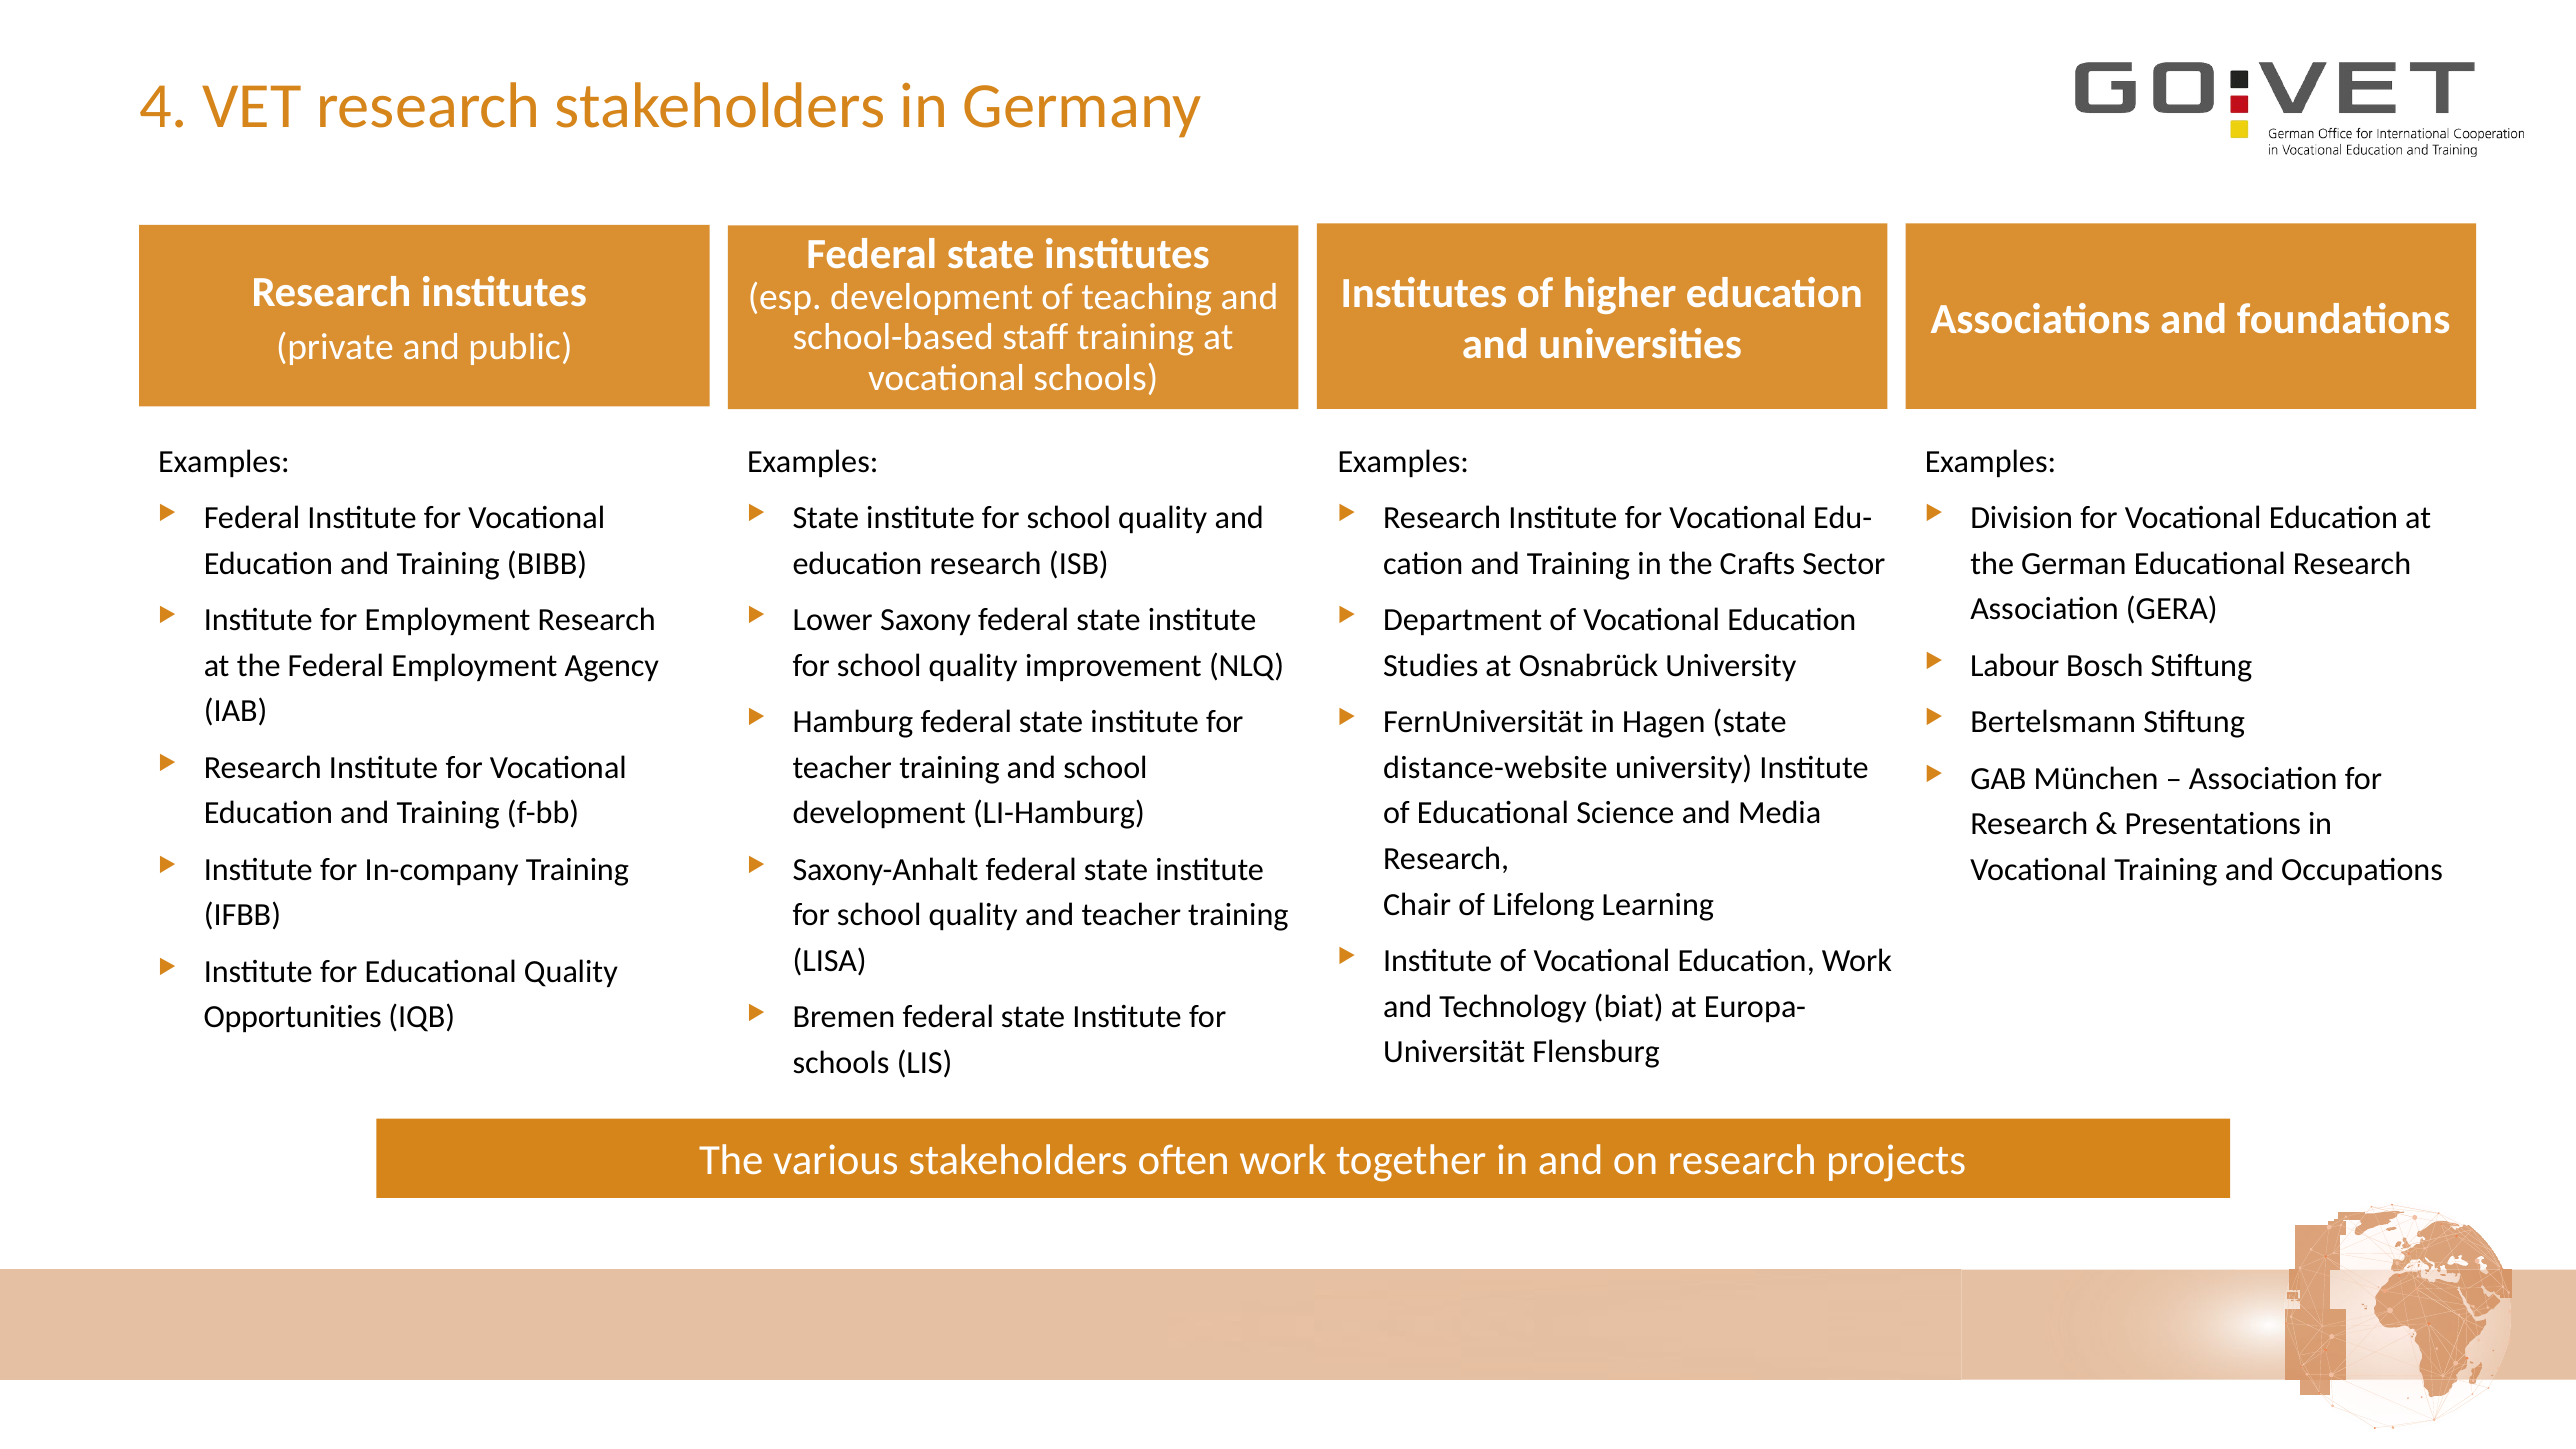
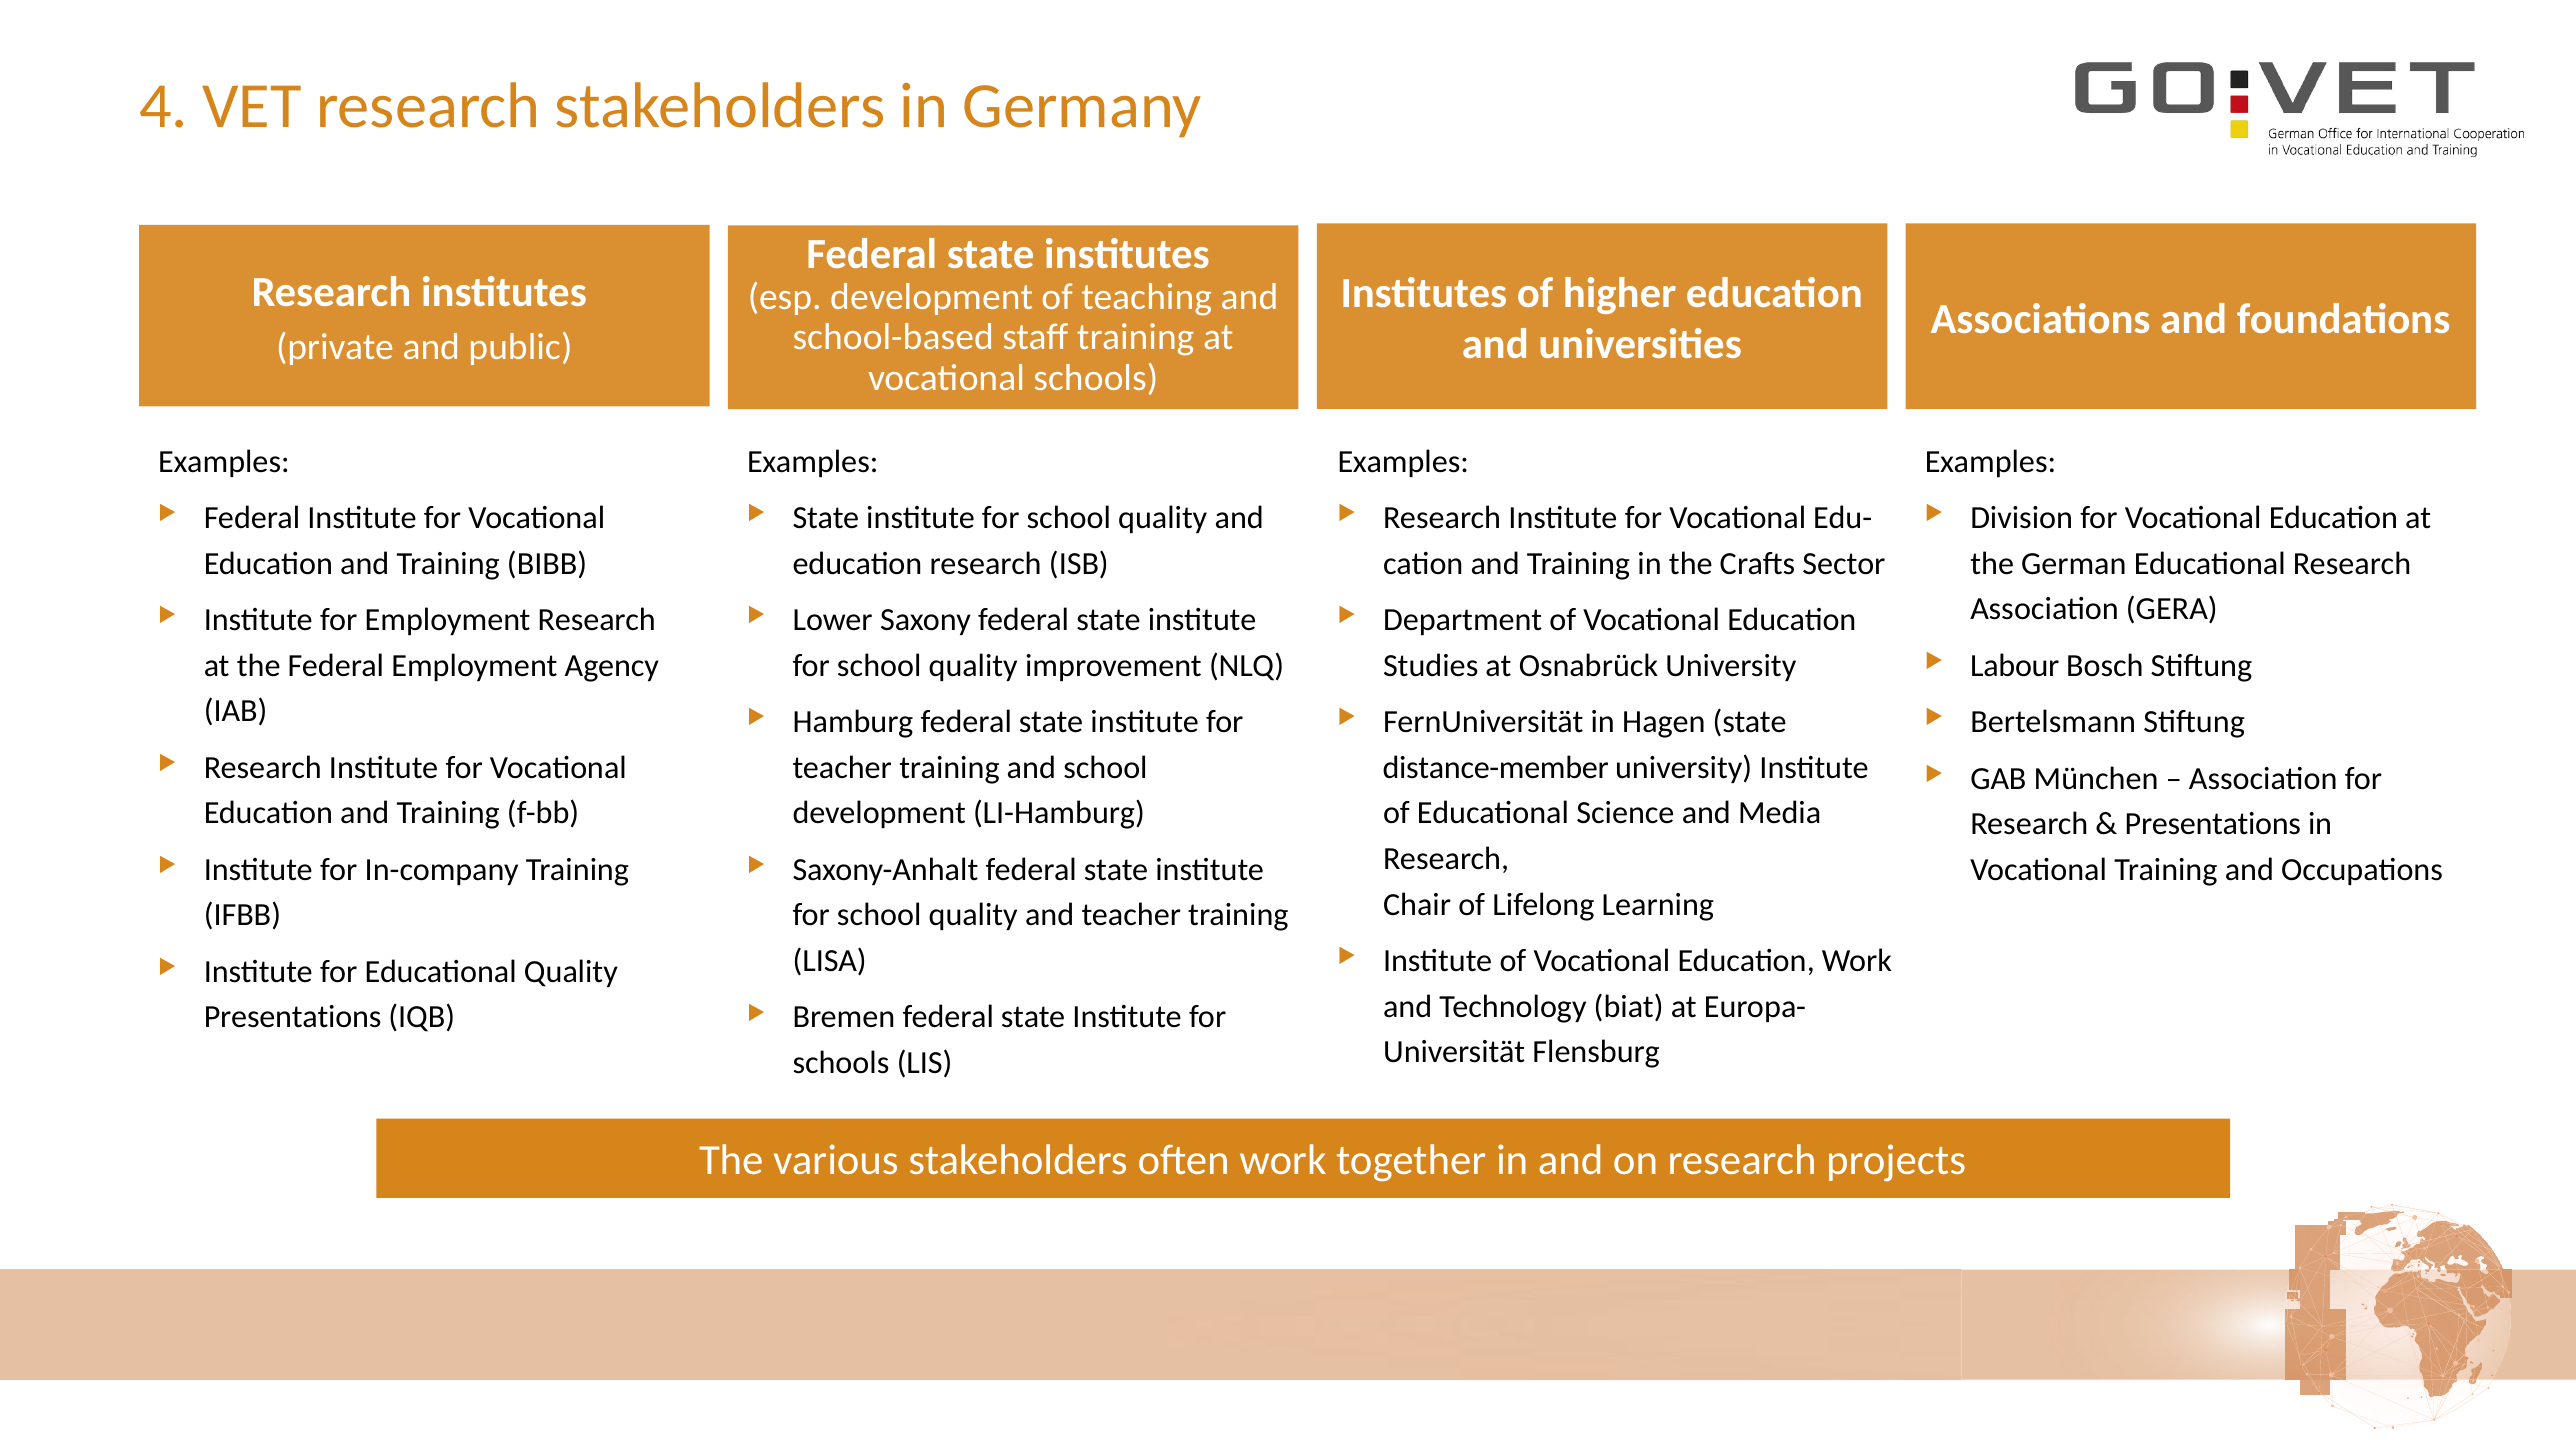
distance-website: distance-website -> distance-member
Opportunities at (293, 1017): Opportunities -> Presentations
